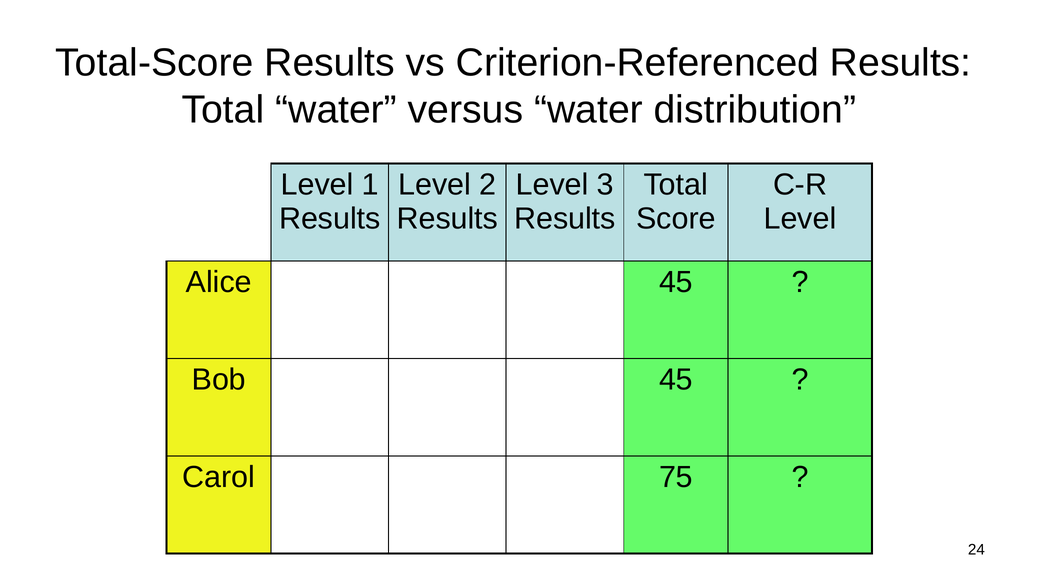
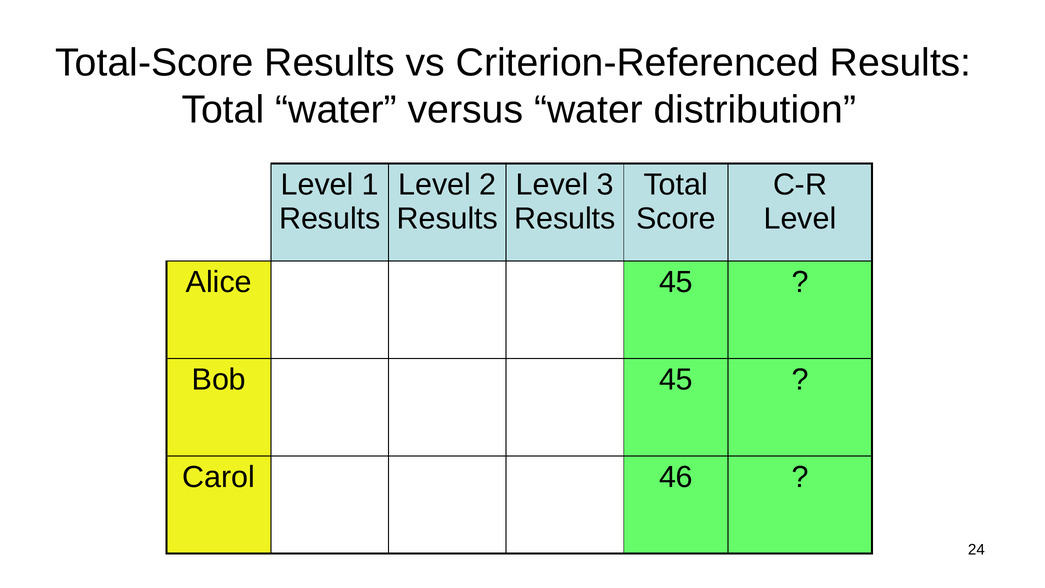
75: 75 -> 46
